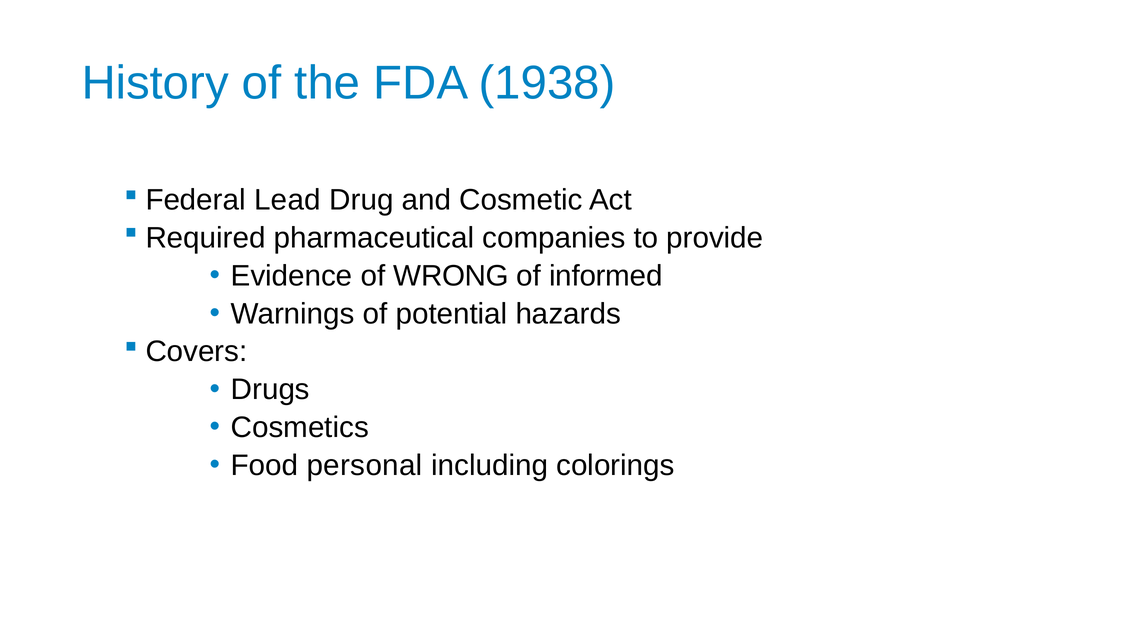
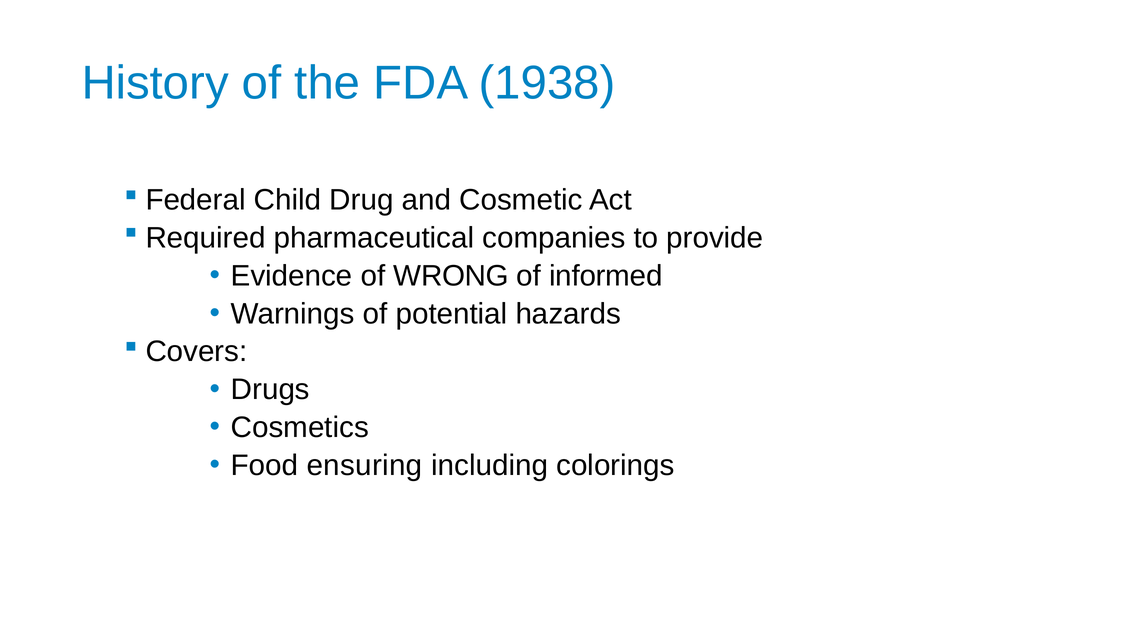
Lead: Lead -> Child
personal: personal -> ensuring
